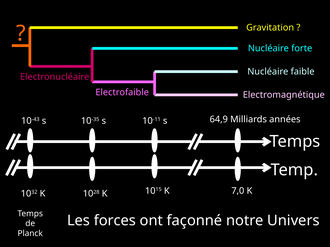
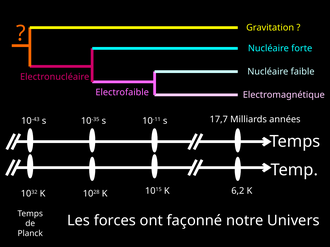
64,9: 64,9 -> 17,7
7,0: 7,0 -> 6,2
